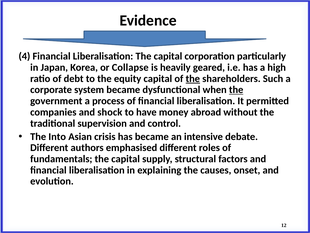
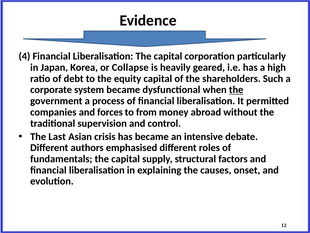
the at (193, 78) underline: present -> none
shock: shock -> forces
have: have -> from
Into: Into -> Last
